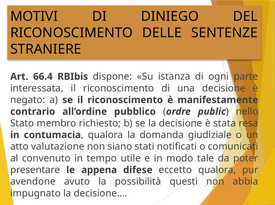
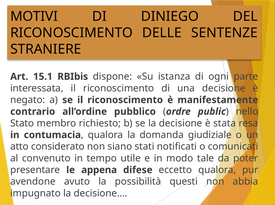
66.4: 66.4 -> 15.1
valutazione: valutazione -> considerato
